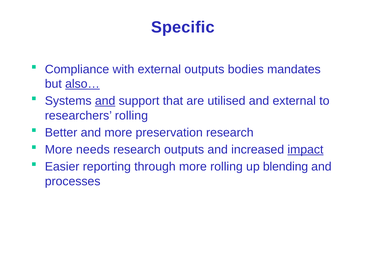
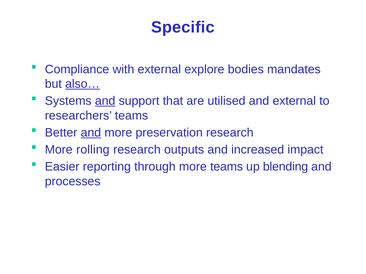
external outputs: outputs -> explore
researchers rolling: rolling -> teams
and at (91, 133) underline: none -> present
needs: needs -> rolling
impact underline: present -> none
more rolling: rolling -> teams
